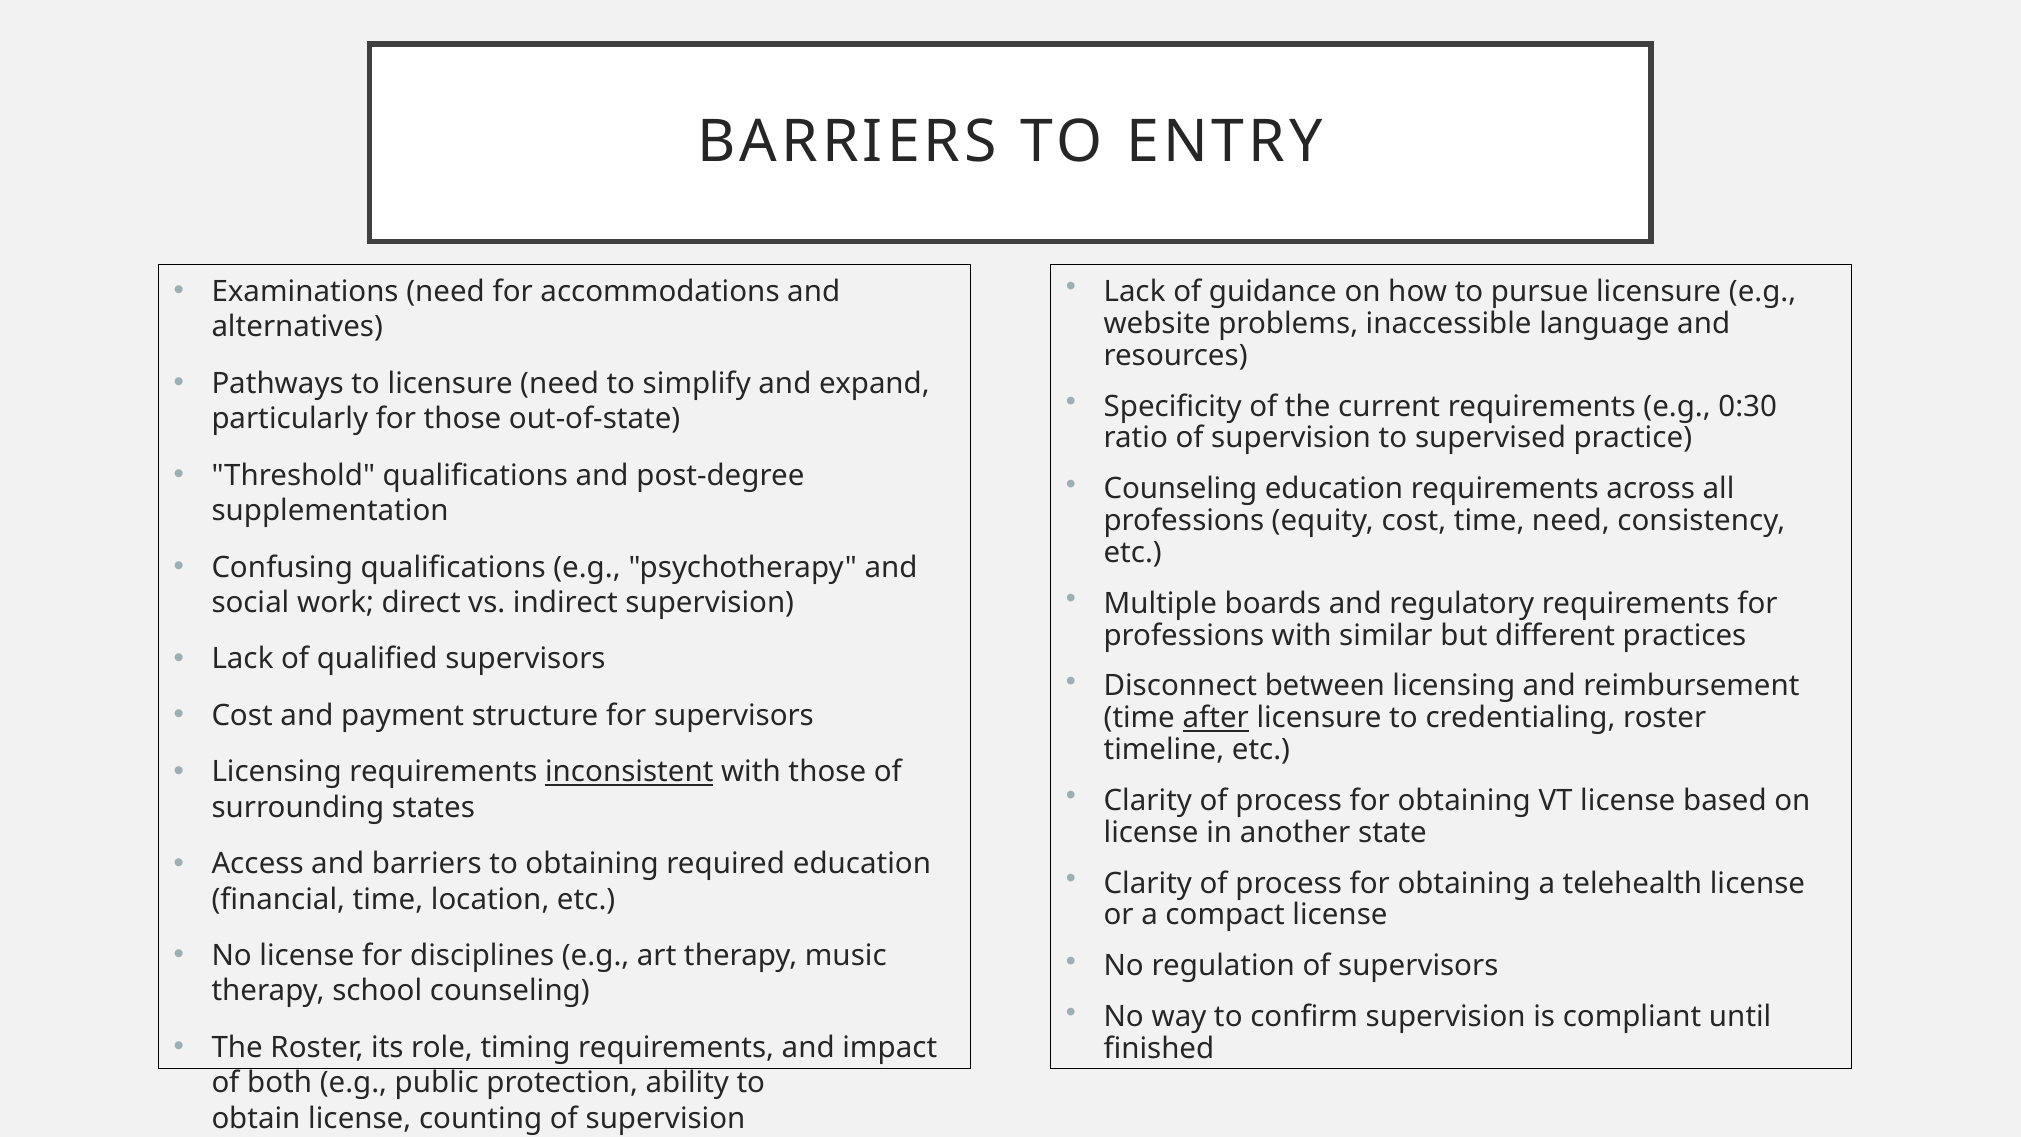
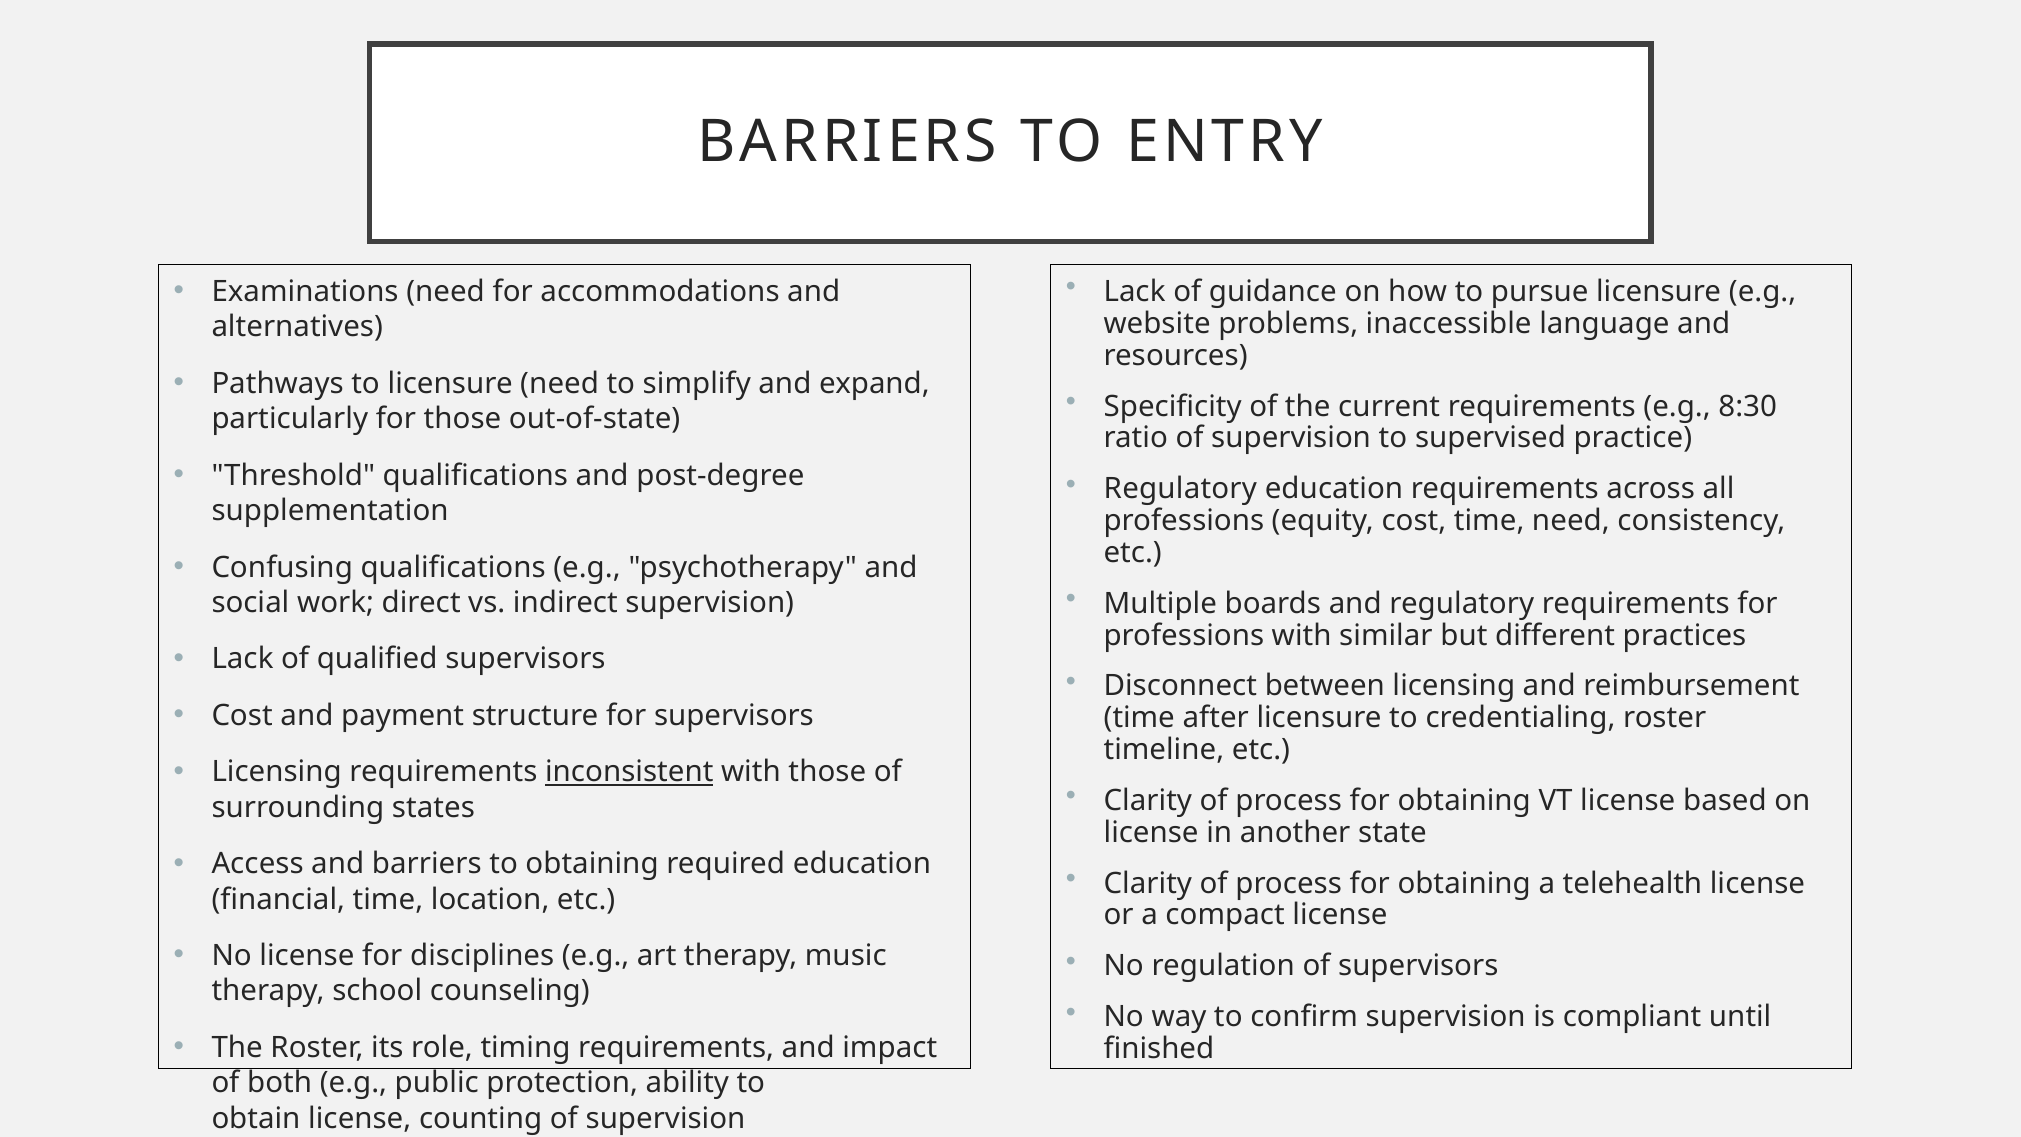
0:30: 0:30 -> 8:30
Counseling at (1181, 489): Counseling -> Regulatory
after underline: present -> none
